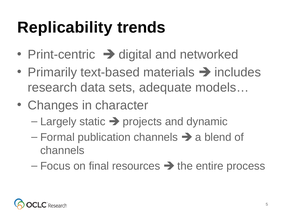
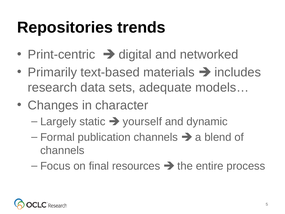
Replicability: Replicability -> Repositories
projects: projects -> yourself
